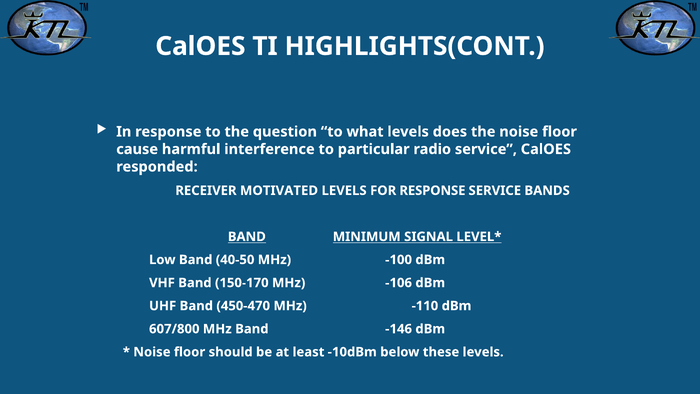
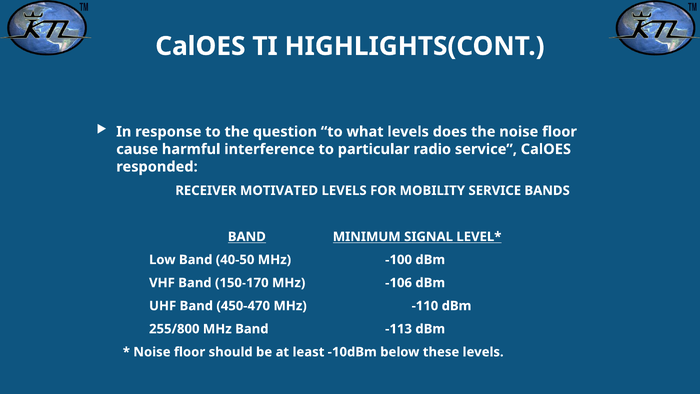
FOR RESPONSE: RESPONSE -> MOBILITY
607/800: 607/800 -> 255/800
-146: -146 -> -113
